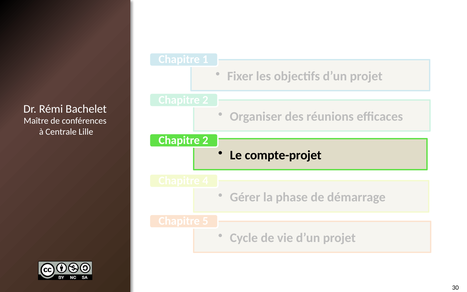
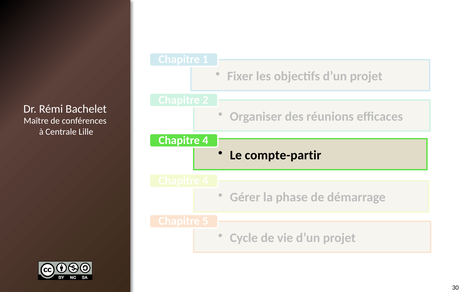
2 at (205, 140): 2 -> 4
compte-projet: compte-projet -> compte-partir
